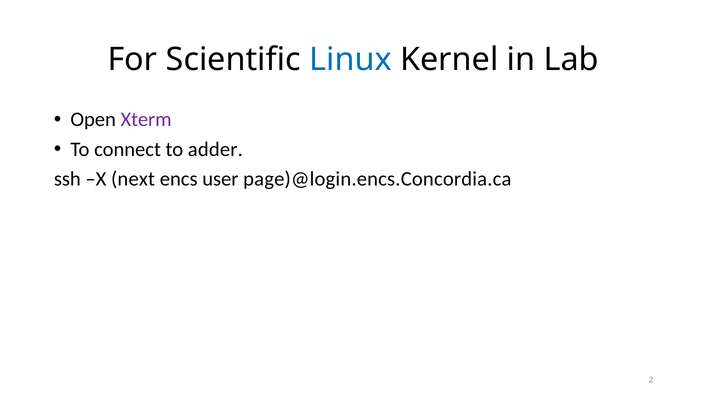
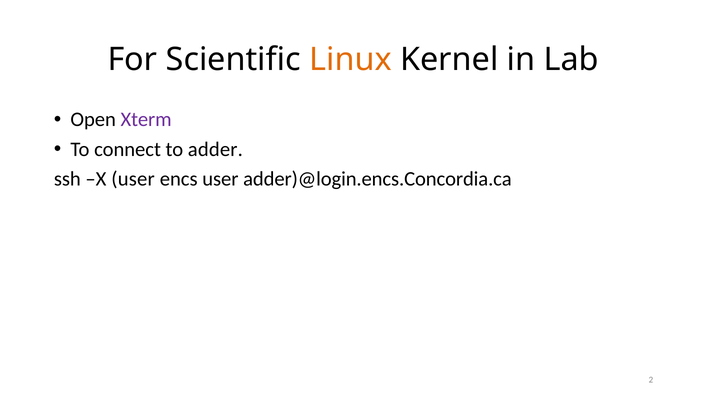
Linux colour: blue -> orange
X next: next -> user
page)@login.encs.Concordia.ca: page)@login.encs.Concordia.ca -> adder)@login.encs.Concordia.ca
